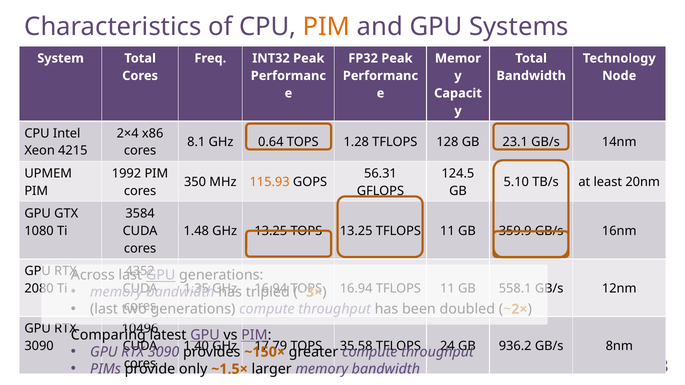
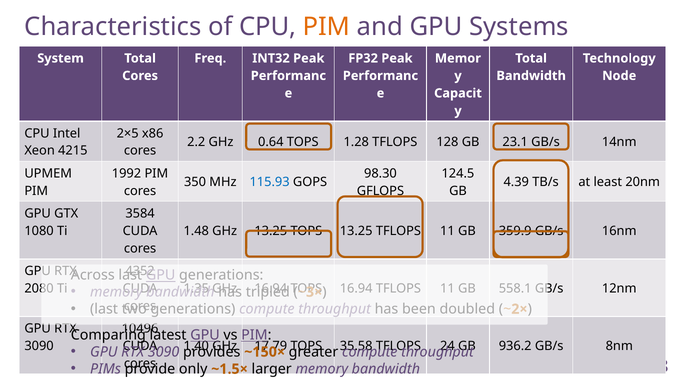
2×4: 2×4 -> 2×5
8.1: 8.1 -> 2.2
56.31: 56.31 -> 98.30
115.93 colour: orange -> blue
5.10: 5.10 -> 4.39
